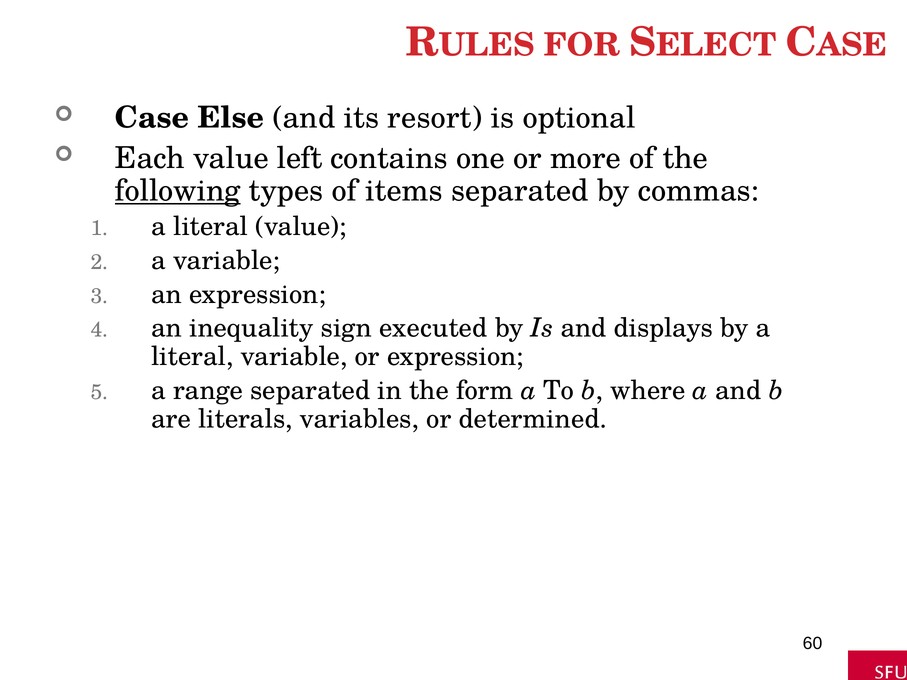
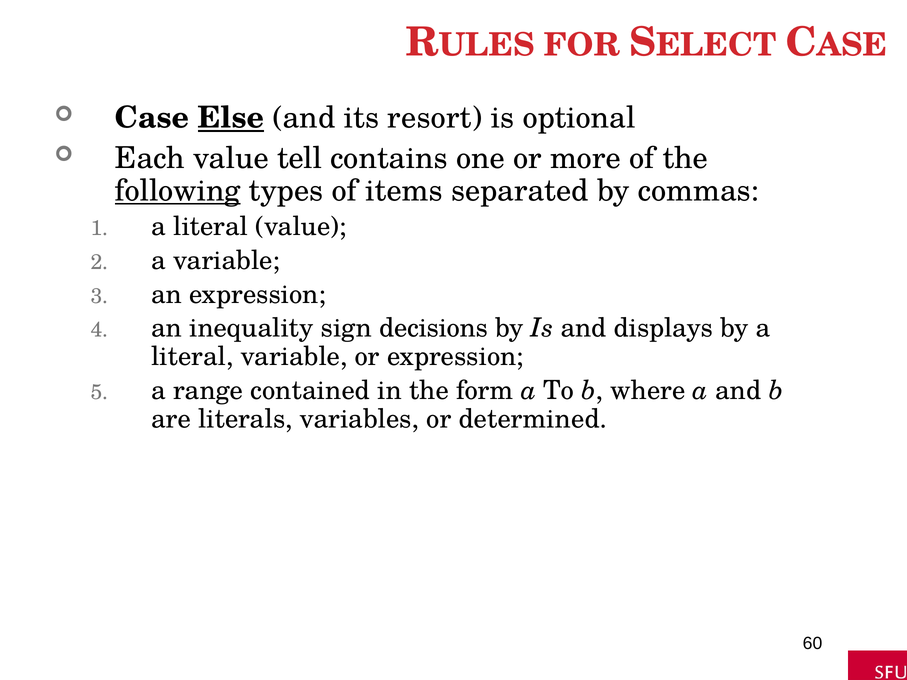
Else underline: none -> present
left: left -> tell
executed: executed -> decisions
range separated: separated -> contained
